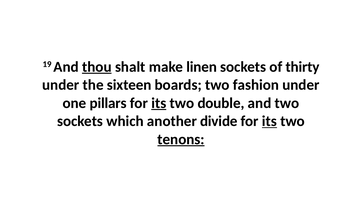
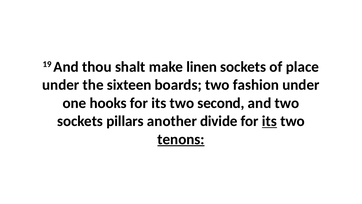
thou underline: present -> none
thirty: thirty -> place
pillars: pillars -> hooks
its at (159, 103) underline: present -> none
double: double -> second
which: which -> pillars
